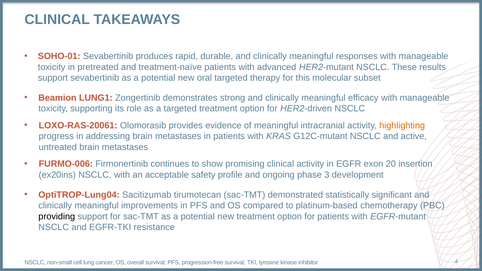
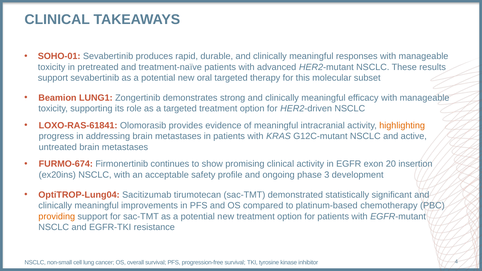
LOXO-RAS-20061: LOXO-RAS-20061 -> LOXO-RAS-61841
FURMO-006: FURMO-006 -> FURMO-674
providing colour: black -> orange
